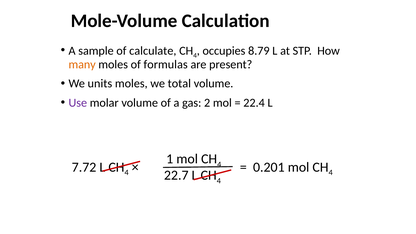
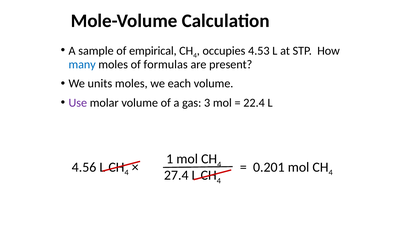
calculate: calculate -> empirical
8.79: 8.79 -> 4.53
many colour: orange -> blue
total: total -> each
2: 2 -> 3
7.72: 7.72 -> 4.56
22.7: 22.7 -> 27.4
